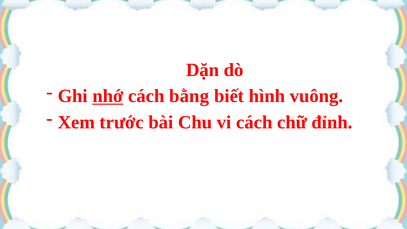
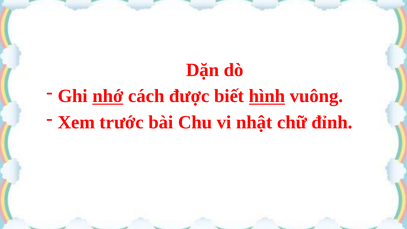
bằng: bằng -> được
hình underline: none -> present
vi cách: cách -> nhật
